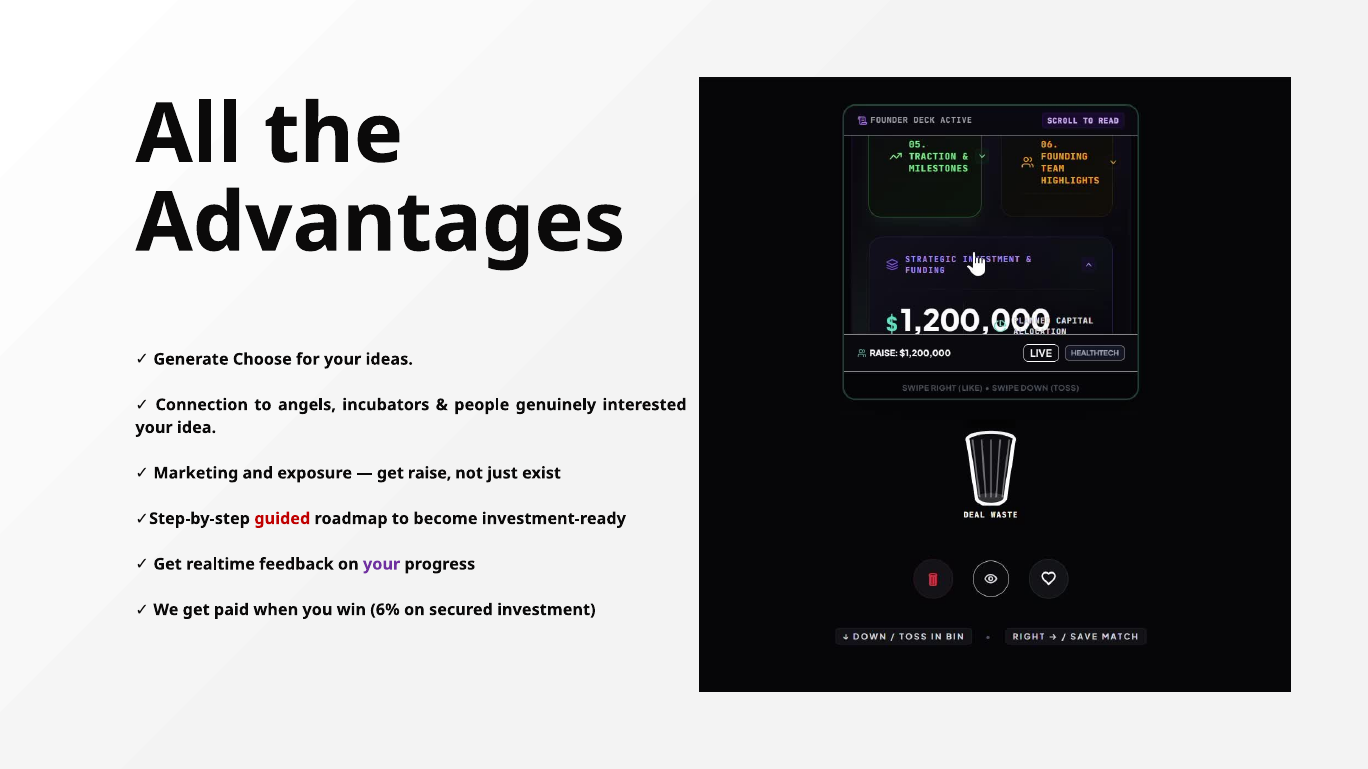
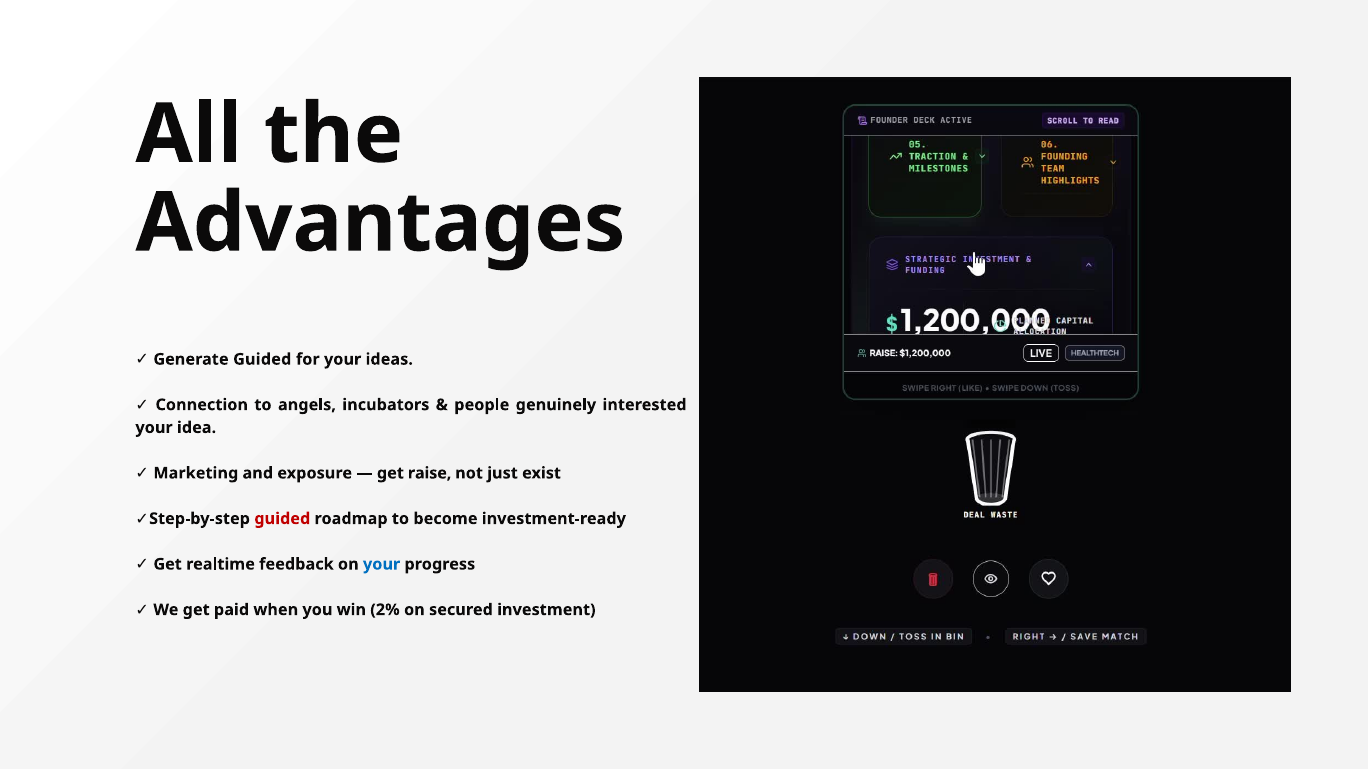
Generate Choose: Choose -> Guided
your at (382, 565) colour: purple -> blue
6%: 6% -> 2%
